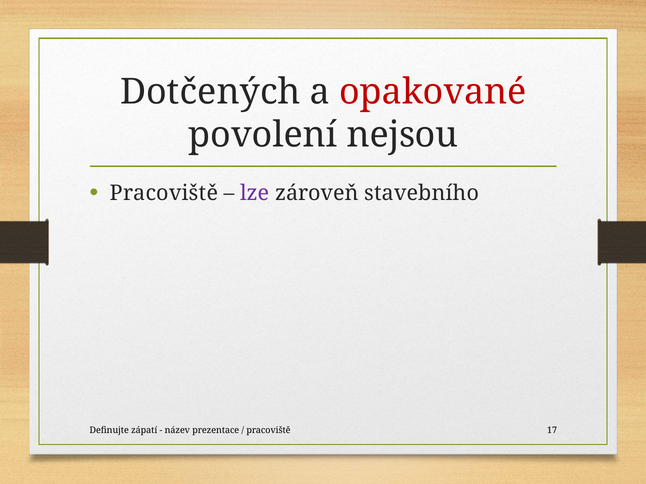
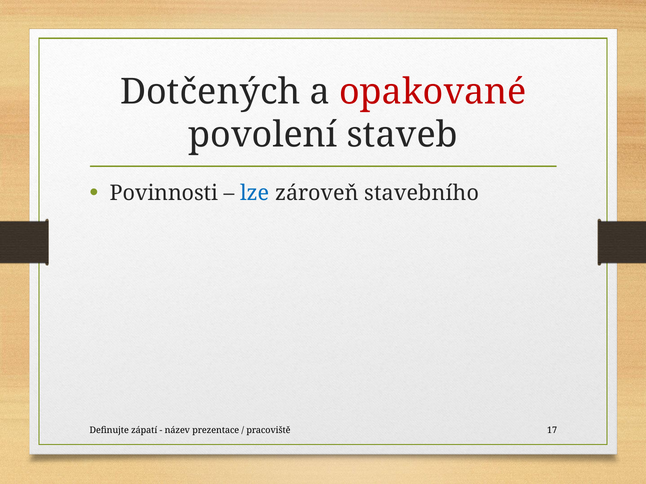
nejsou: nejsou -> staveb
Pracoviště at (164, 194): Pracoviště -> Povinnosti
lze colour: purple -> blue
